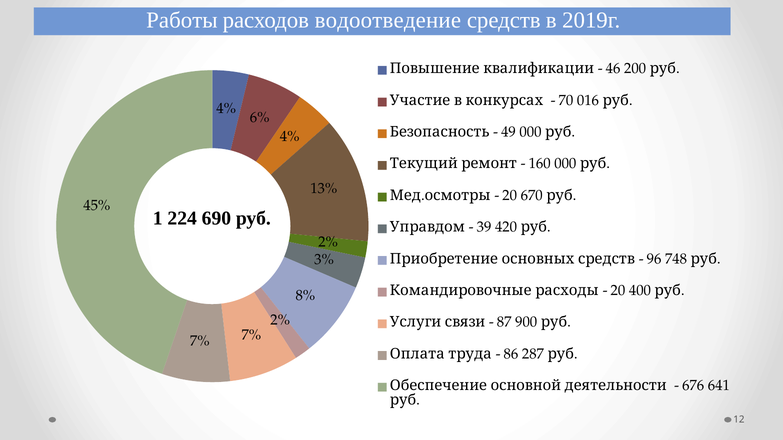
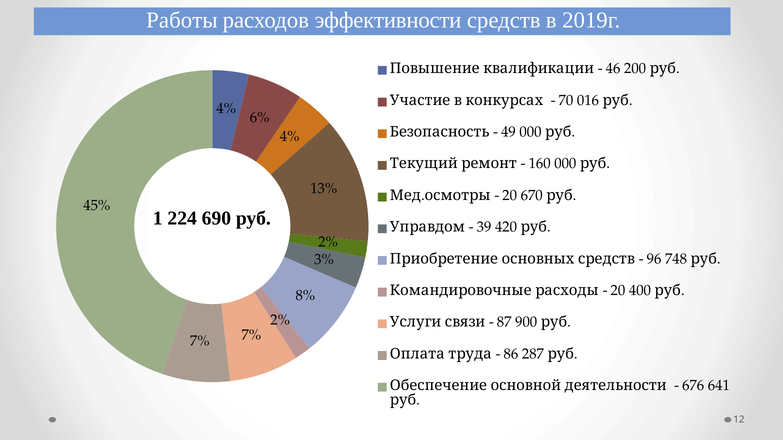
водоотведение: водоотведение -> эффективности
